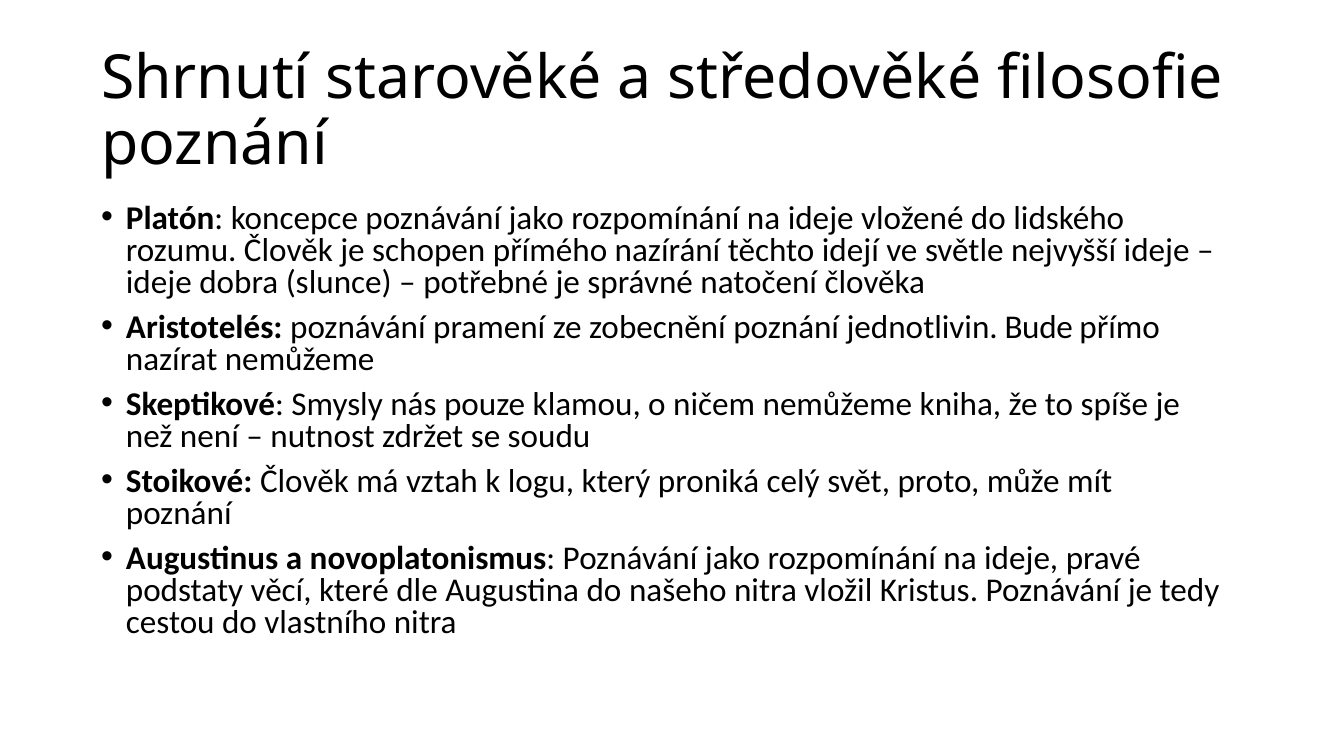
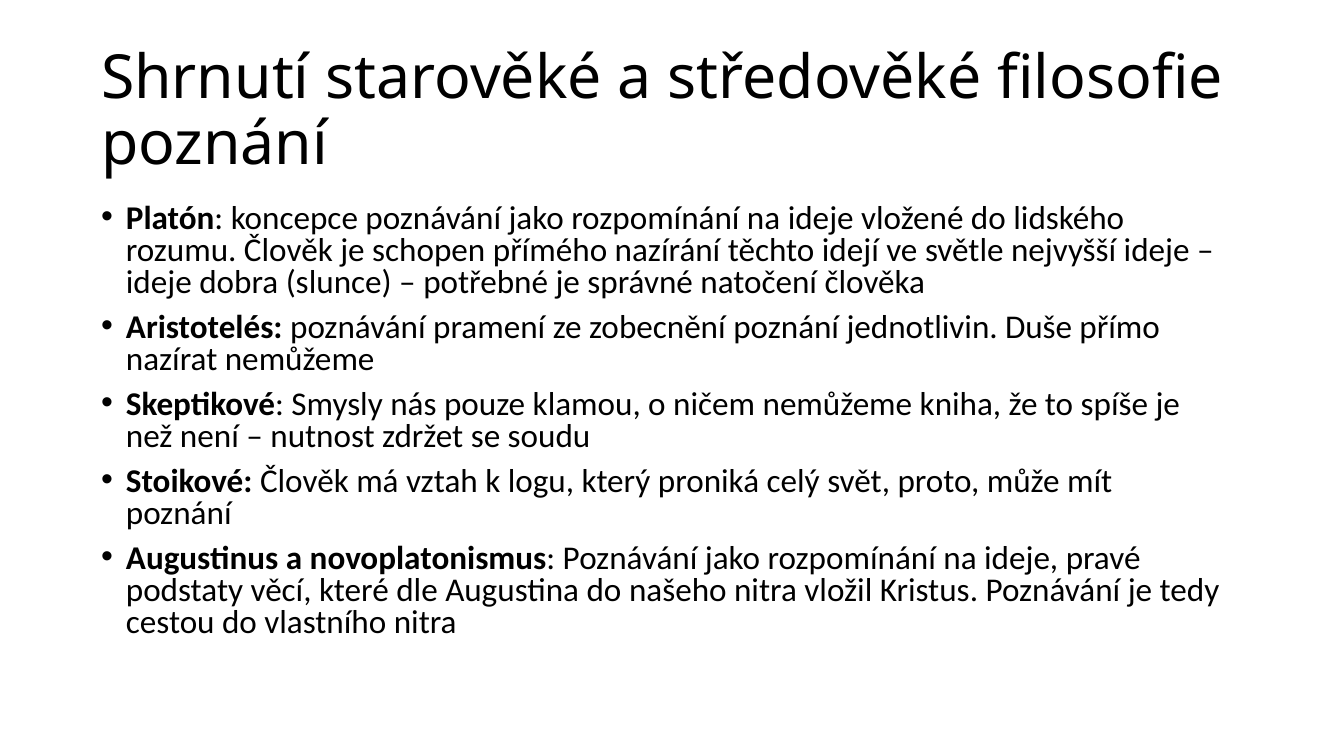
Bude: Bude -> Duše
